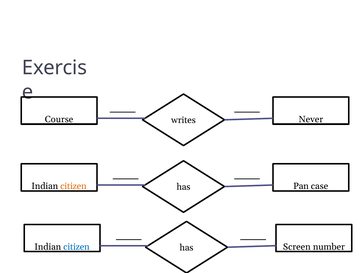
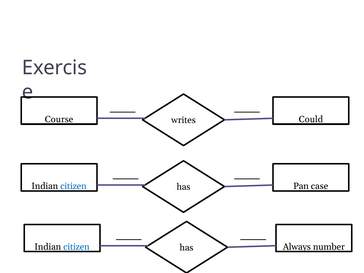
Never: Never -> Could
citizen at (73, 186) colour: orange -> blue
Screen: Screen -> Always
